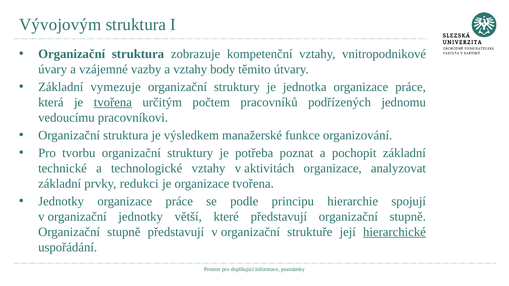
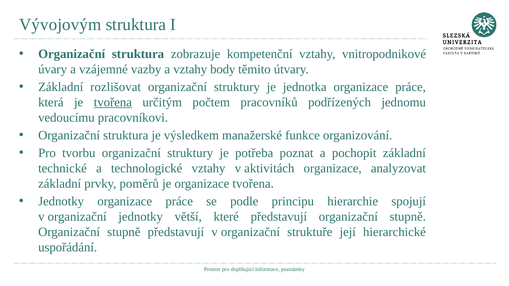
vymezuje: vymezuje -> rozlišovat
redukci: redukci -> poměrů
hierarchické underline: present -> none
